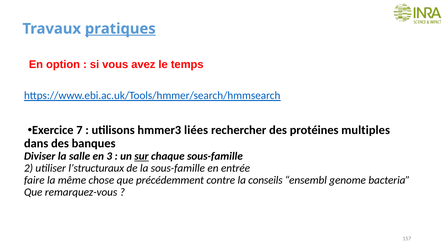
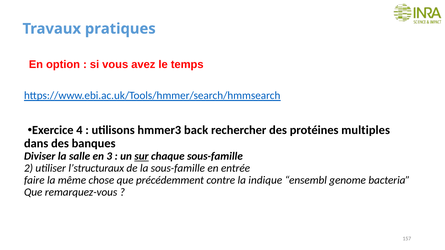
pratiques underline: present -> none
7: 7 -> 4
liées: liées -> back
conseils: conseils -> indique
